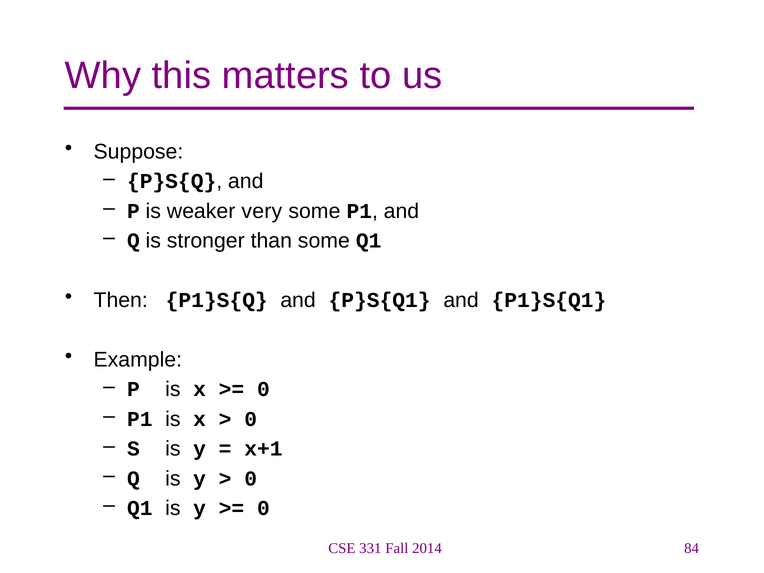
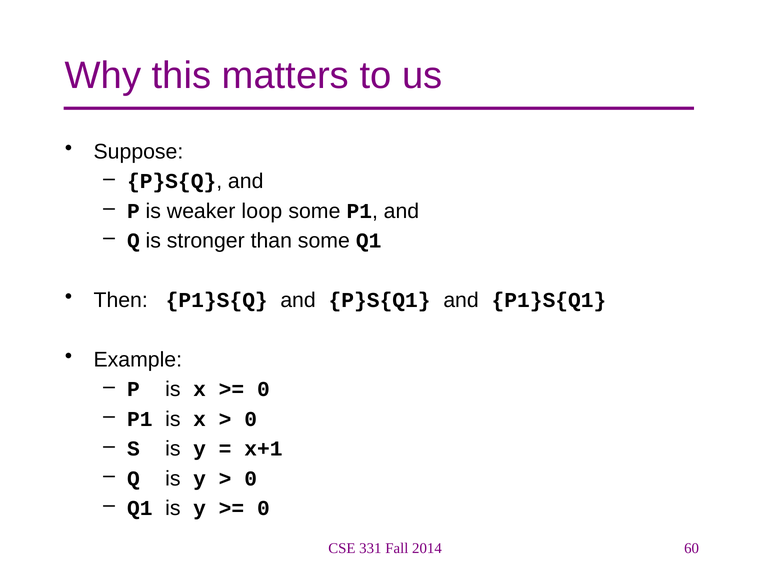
very: very -> loop
84: 84 -> 60
